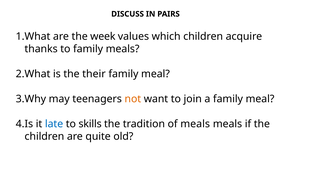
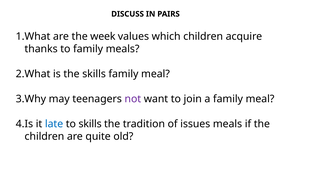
the their: their -> skills
not colour: orange -> purple
of meals: meals -> issues
